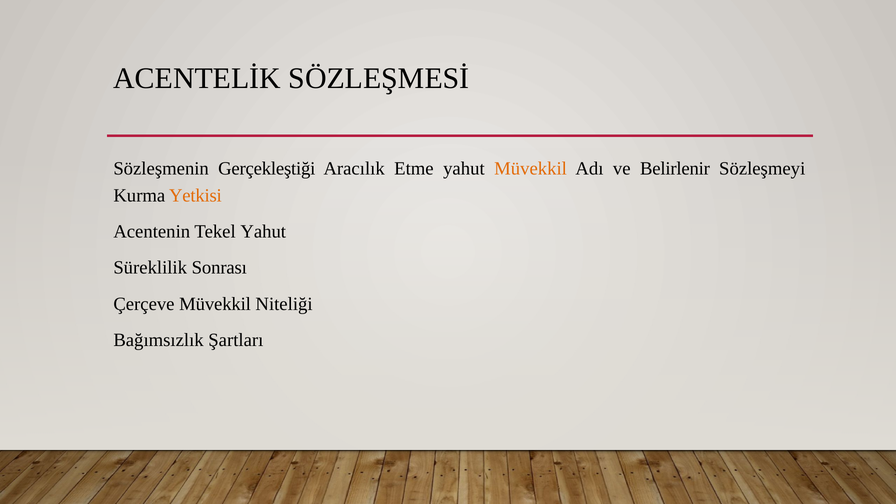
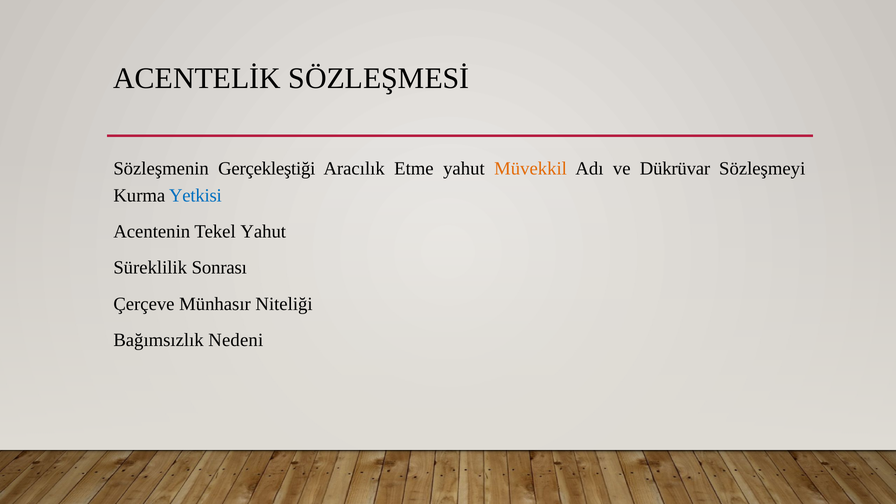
Belirlenir: Belirlenir -> Dükrüvar
Yetkisi colour: orange -> blue
Çerçeve Müvekkil: Müvekkil -> Münhasır
Şartları: Şartları -> Nedeni
